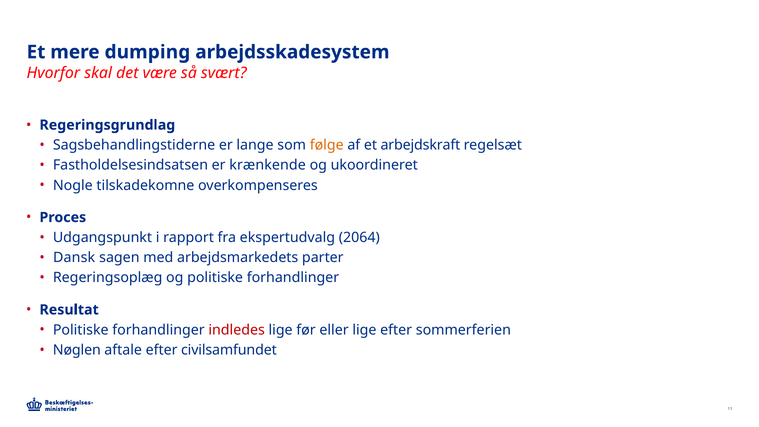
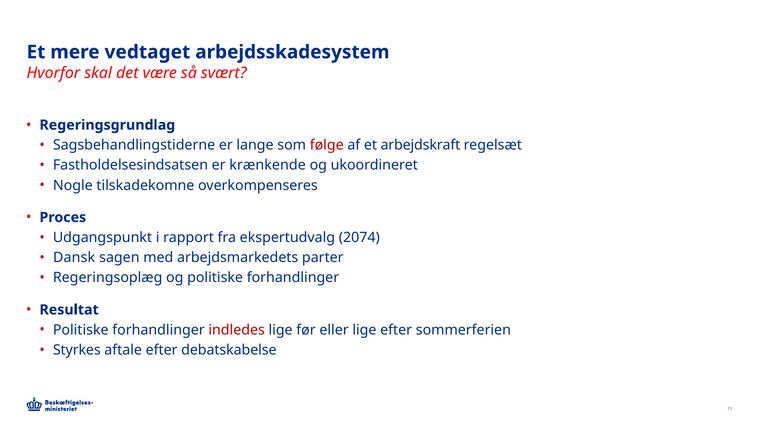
dumping: dumping -> vedtaget
følge colour: orange -> red
2064: 2064 -> 2074
Nøglen: Nøglen -> Styrkes
civilsamfundet: civilsamfundet -> debatskabelse
